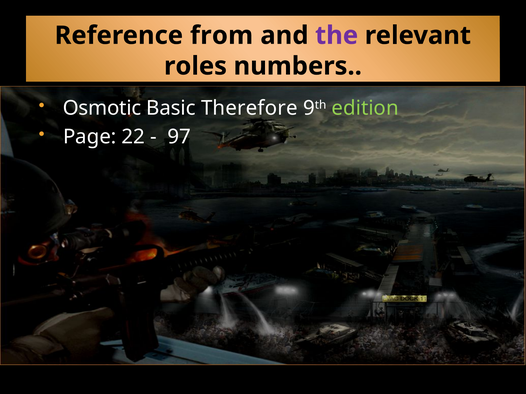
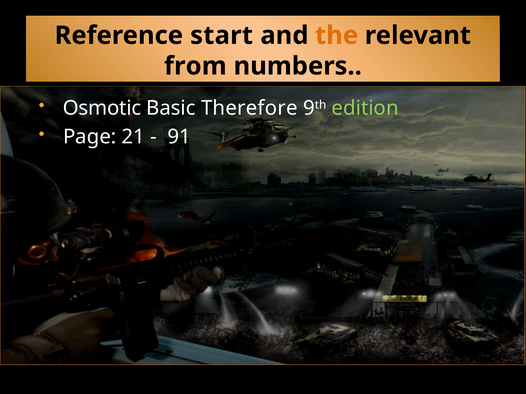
from: from -> start
the colour: purple -> orange
roles: roles -> from
22: 22 -> 21
97: 97 -> 91
